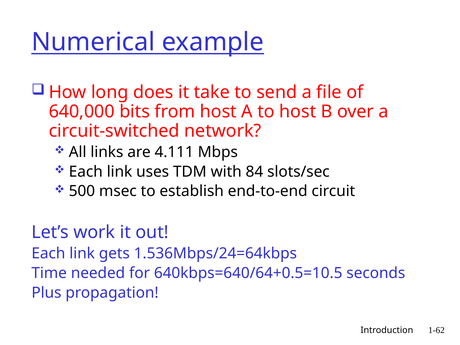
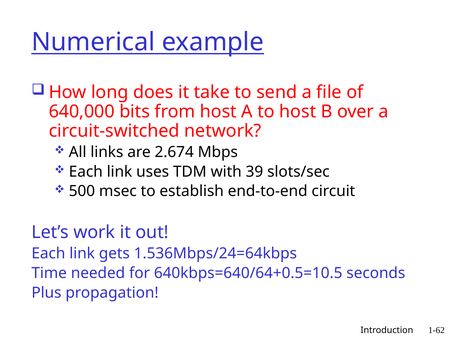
4.111: 4.111 -> 2.674
84: 84 -> 39
